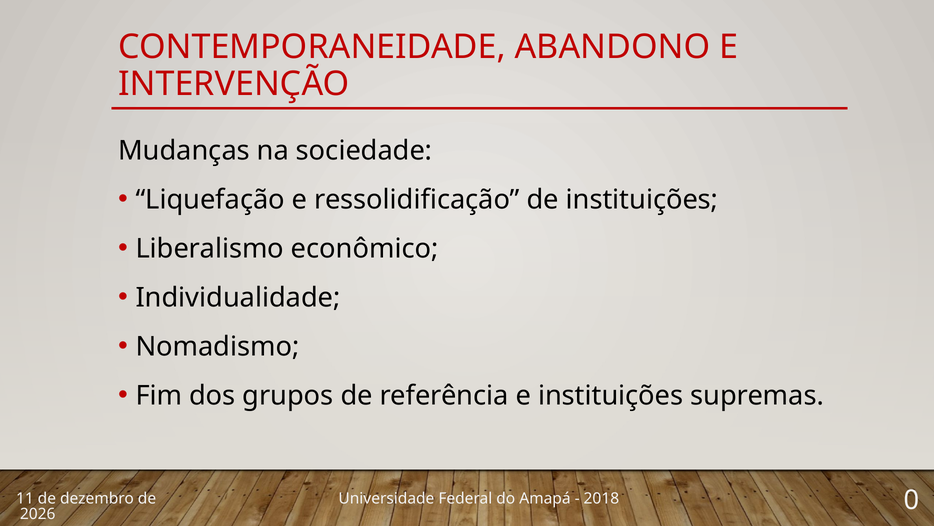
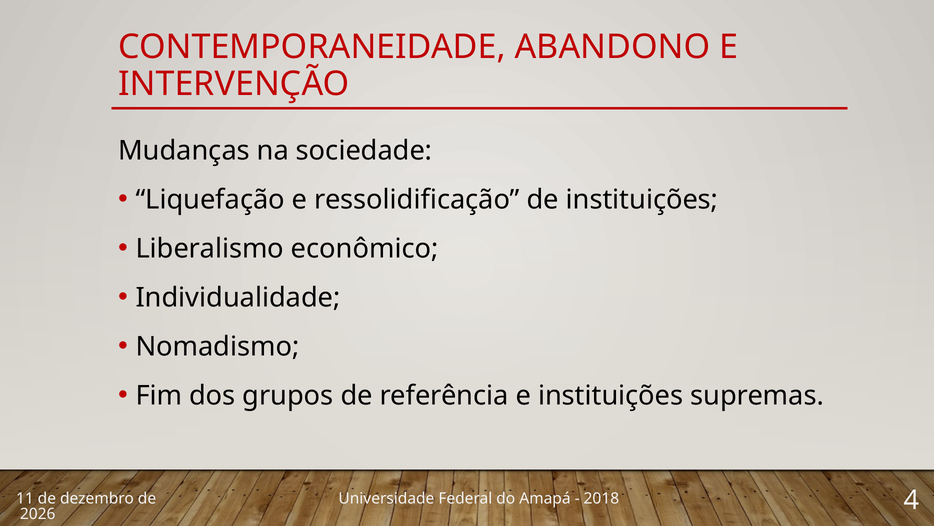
0: 0 -> 4
